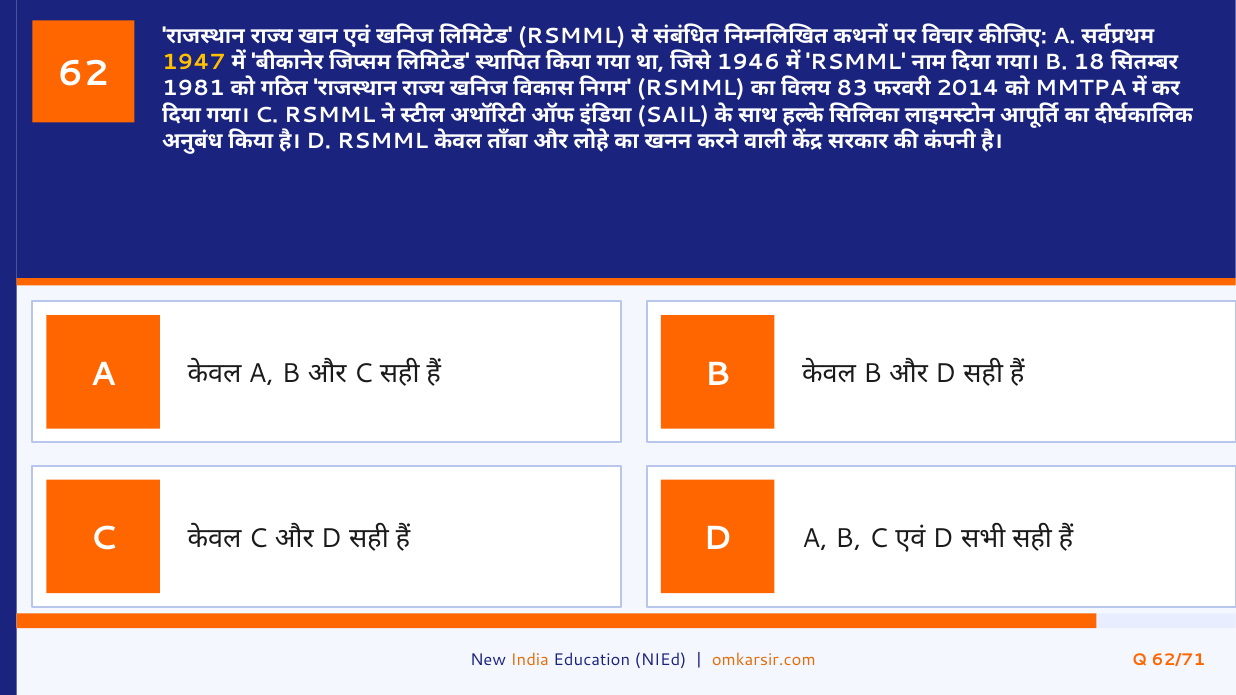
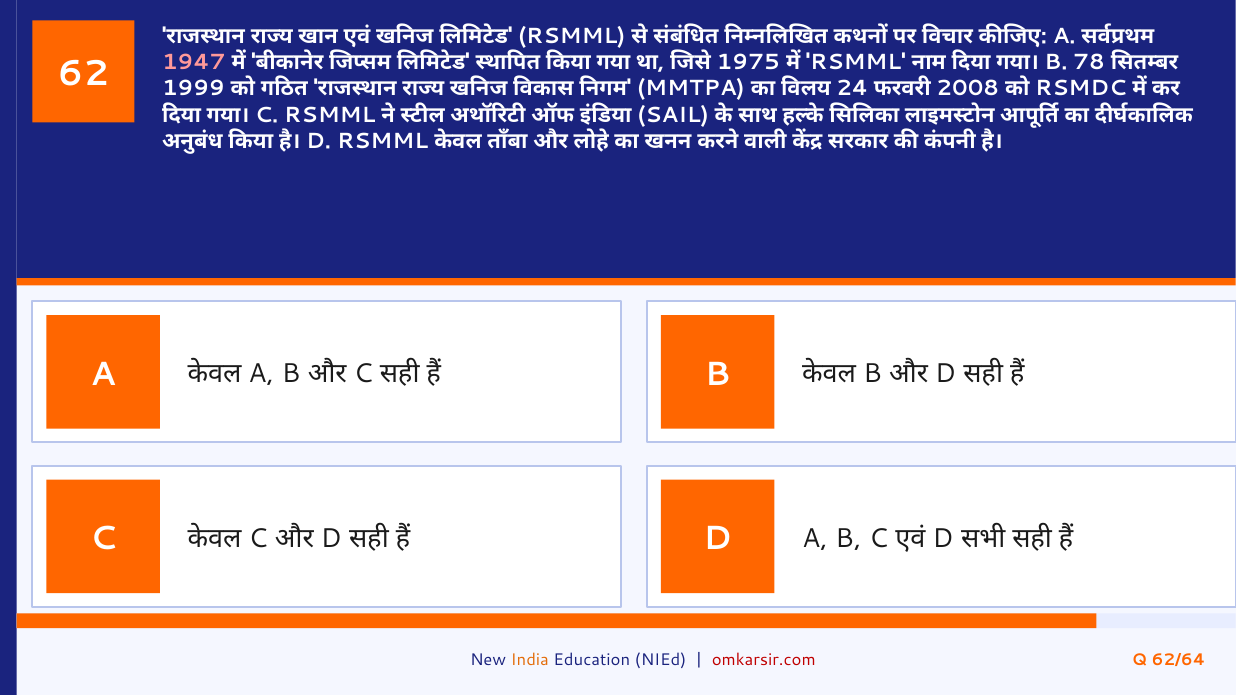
1947 colour: yellow -> pink
1946: 1946 -> 1975
18: 18 -> 78
1981: 1981 -> 1999
RSMML at (691, 89): RSMML -> MMTPA
83: 83 -> 24
2014: 2014 -> 2008
MMTPA: MMTPA -> RSMDC
omkarsir.com colour: orange -> red
62/71: 62/71 -> 62/64
